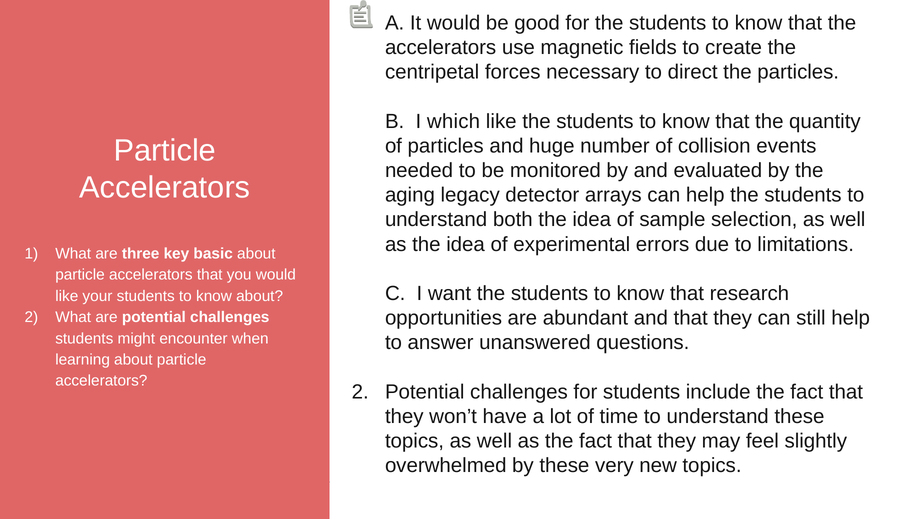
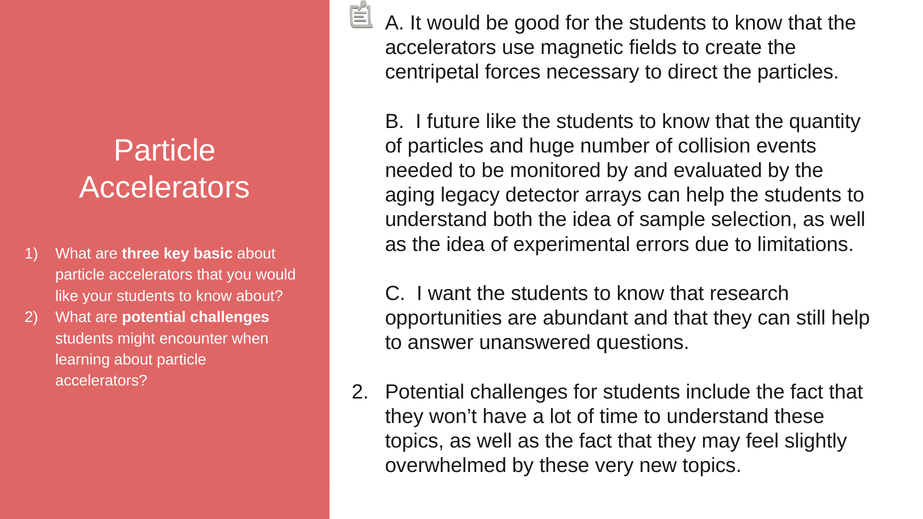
which: which -> future
